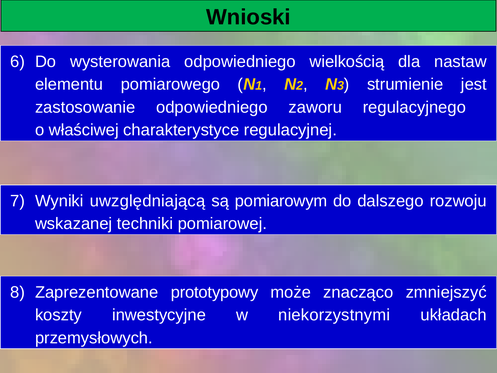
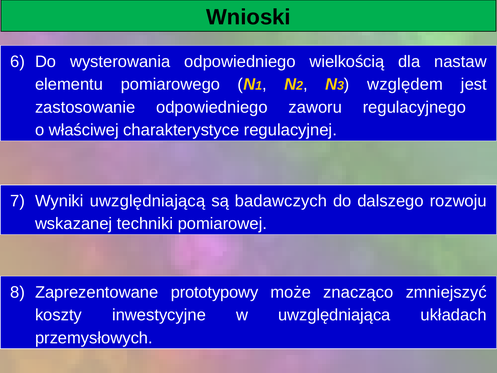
strumienie: strumienie -> względem
pomiarowym: pomiarowym -> badawczych
niekorzystnymi: niekorzystnymi -> uwzględniająca
